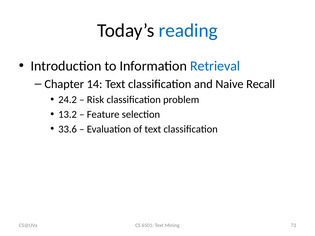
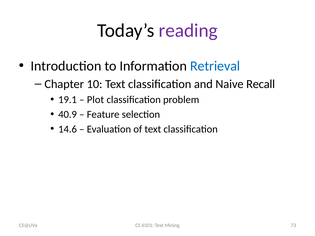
reading colour: blue -> purple
14: 14 -> 10
24.2: 24.2 -> 19.1
Risk: Risk -> Plot
13.2: 13.2 -> 40.9
33.6: 33.6 -> 14.6
